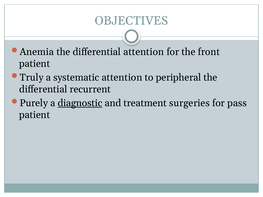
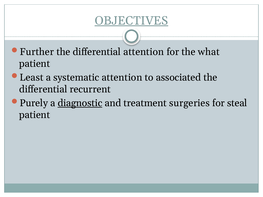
OBJECTIVES underline: none -> present
Anemia: Anemia -> Further
front: front -> what
Truly: Truly -> Least
peripheral: peripheral -> associated
pass: pass -> steal
